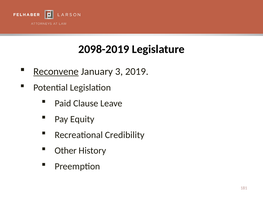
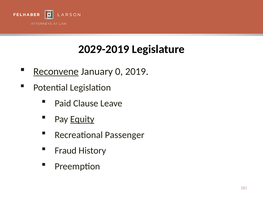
2098-2019: 2098-2019 -> 2029-2019
3: 3 -> 0
Equity underline: none -> present
Credibility: Credibility -> Passenger
Other: Other -> Fraud
